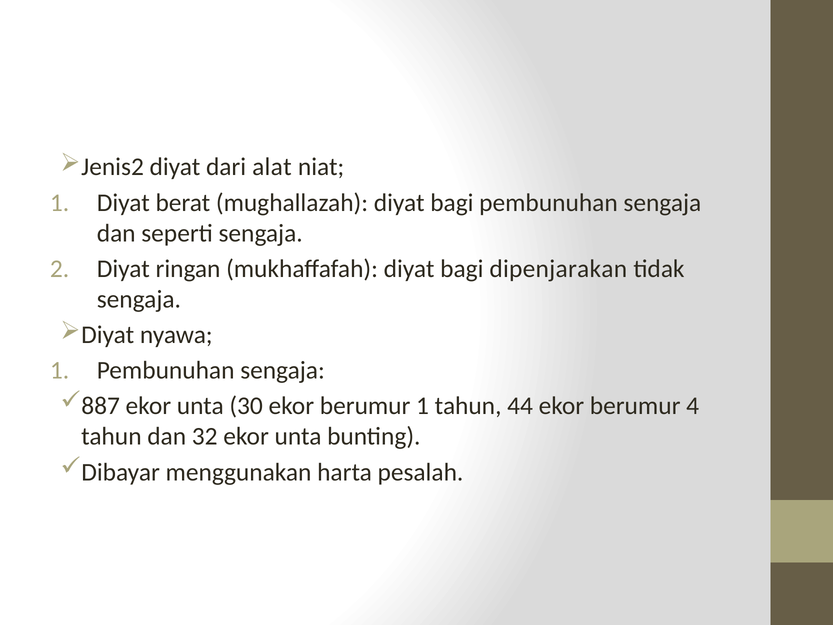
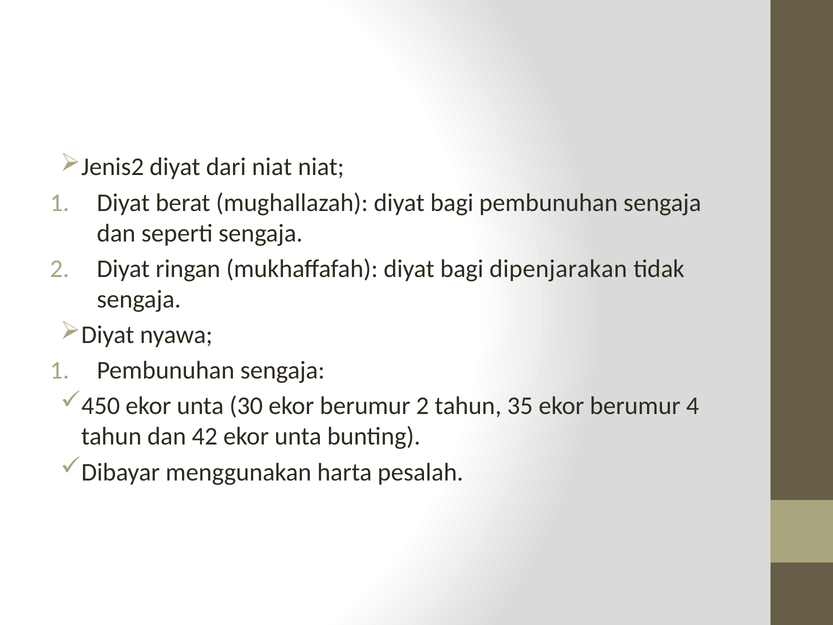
dari alat: alat -> niat
887: 887 -> 450
berumur 1: 1 -> 2
44: 44 -> 35
32: 32 -> 42
